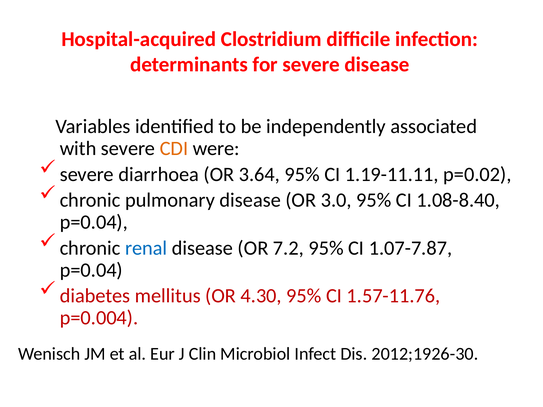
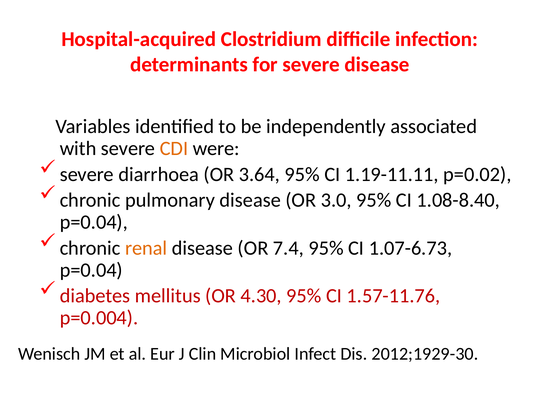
renal colour: blue -> orange
7.2: 7.2 -> 7.4
1.07-7.87: 1.07-7.87 -> 1.07-6.73
2012;1926-30: 2012;1926-30 -> 2012;1929-30
